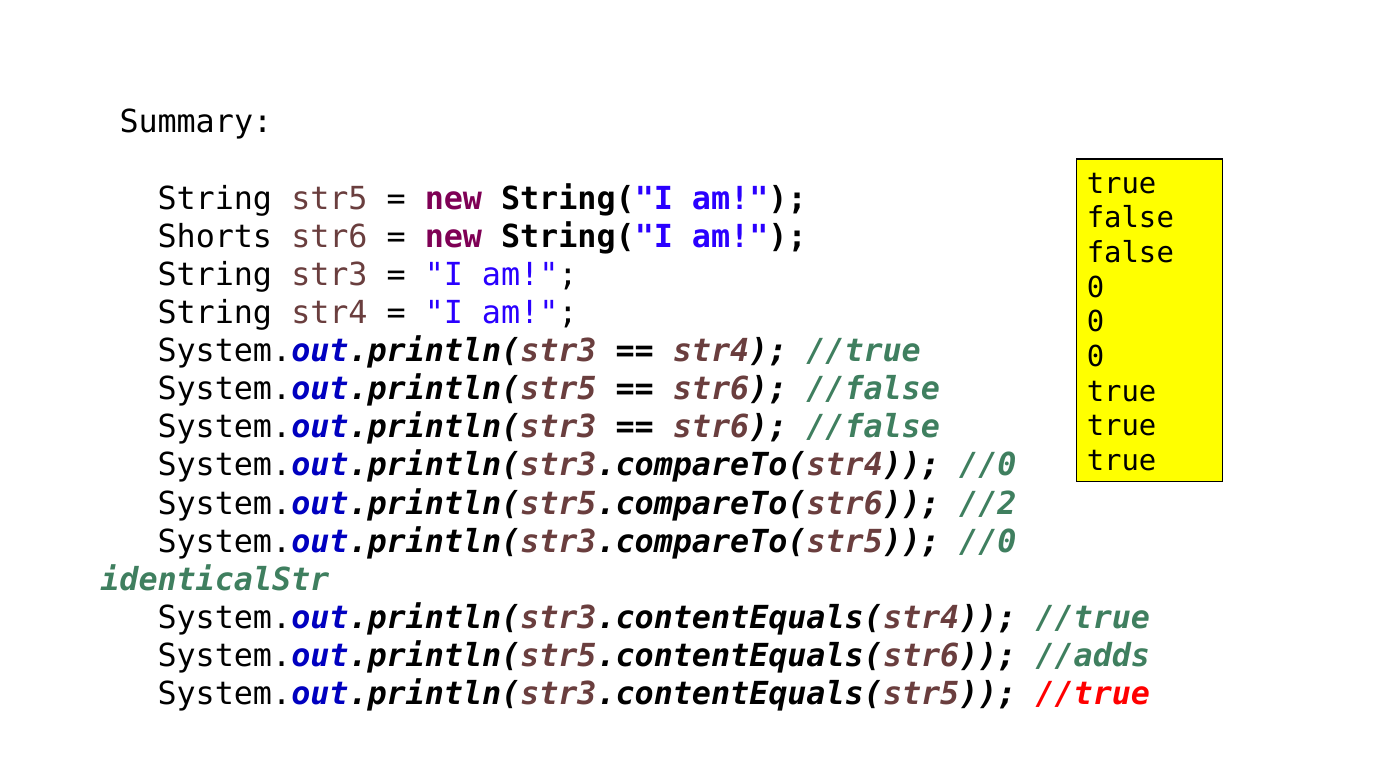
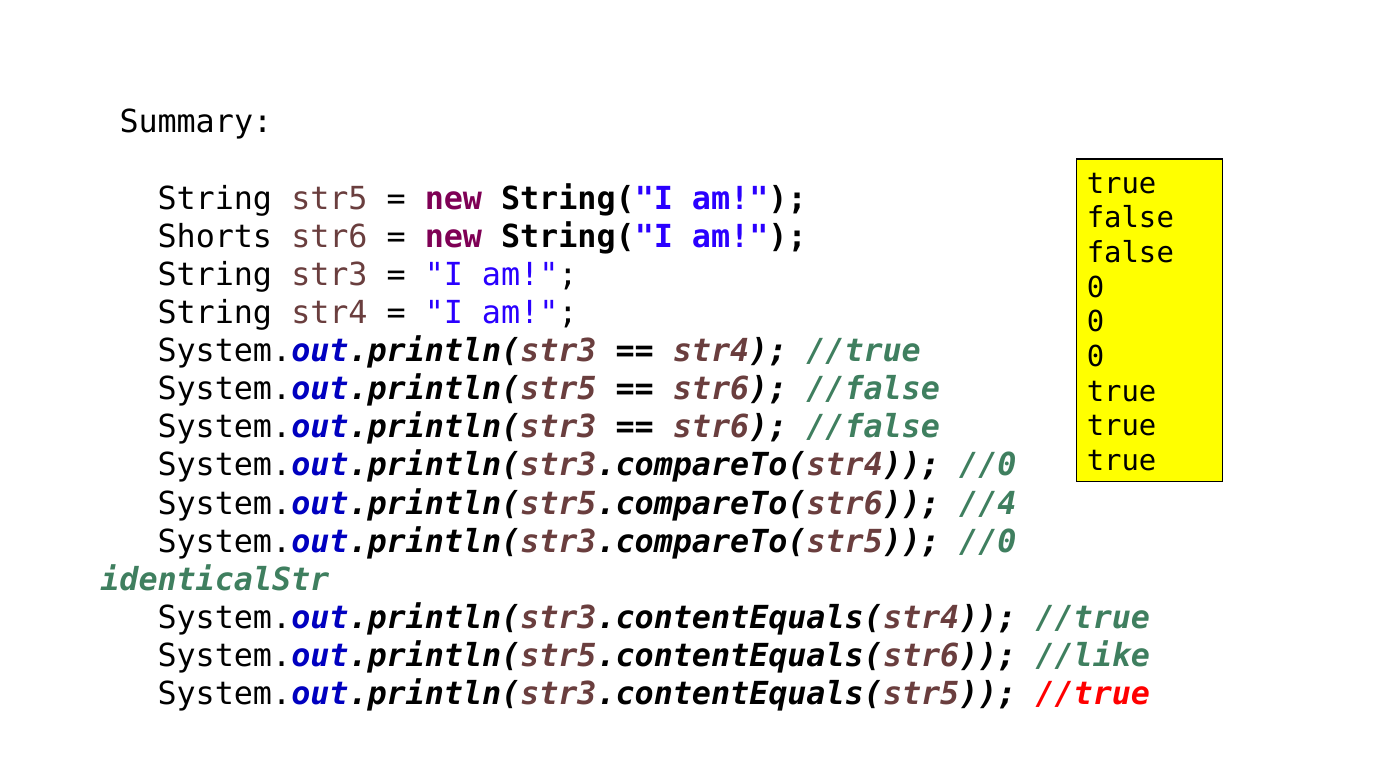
//2: //2 -> //4
//adds: //adds -> //like
